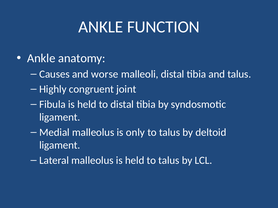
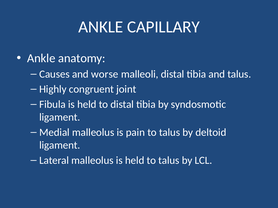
FUNCTION: FUNCTION -> CAPILLARY
only: only -> pain
